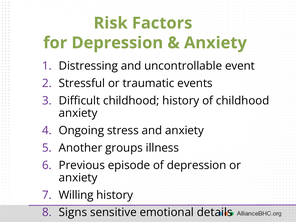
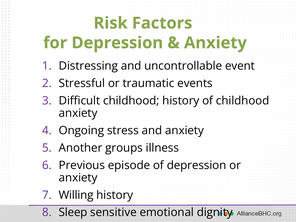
Signs: Signs -> Sleep
details: details -> dignity
